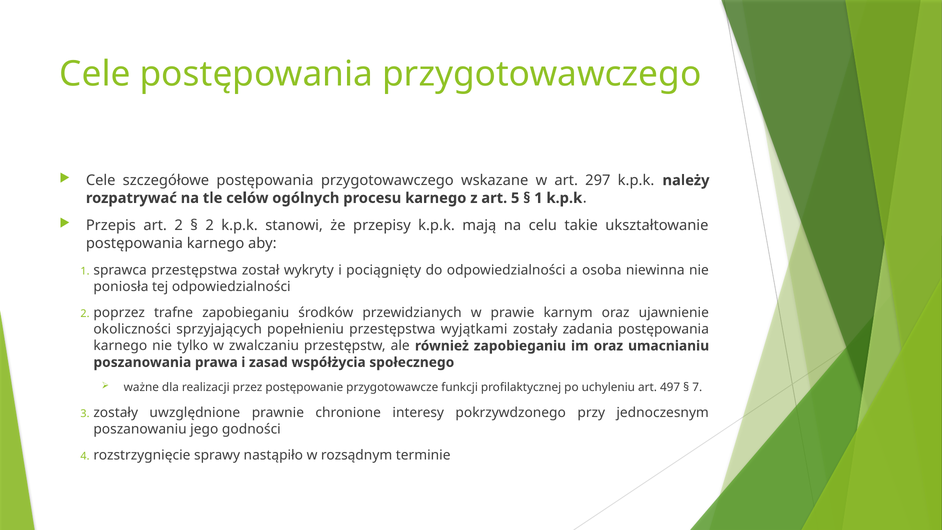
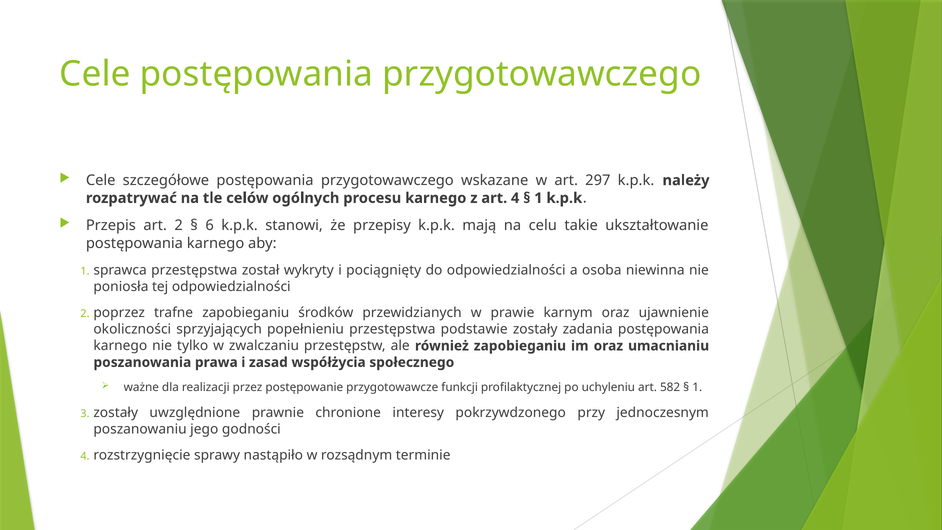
art 5: 5 -> 4
2 at (210, 225): 2 -> 6
wyjątkami: wyjątkami -> podstawie
497: 497 -> 582
7 at (697, 387): 7 -> 1
